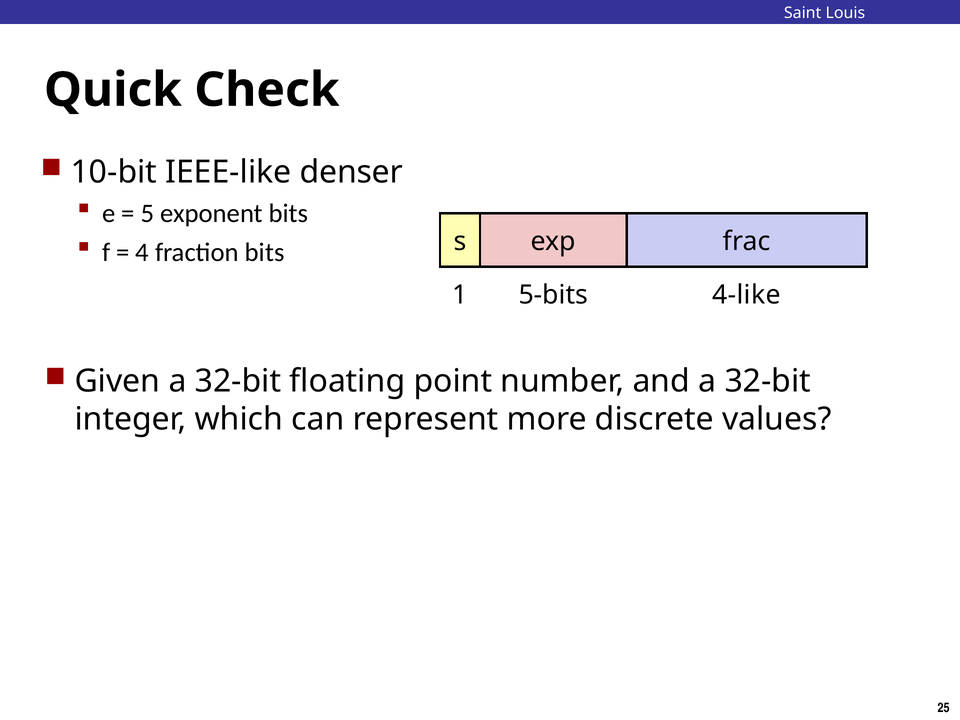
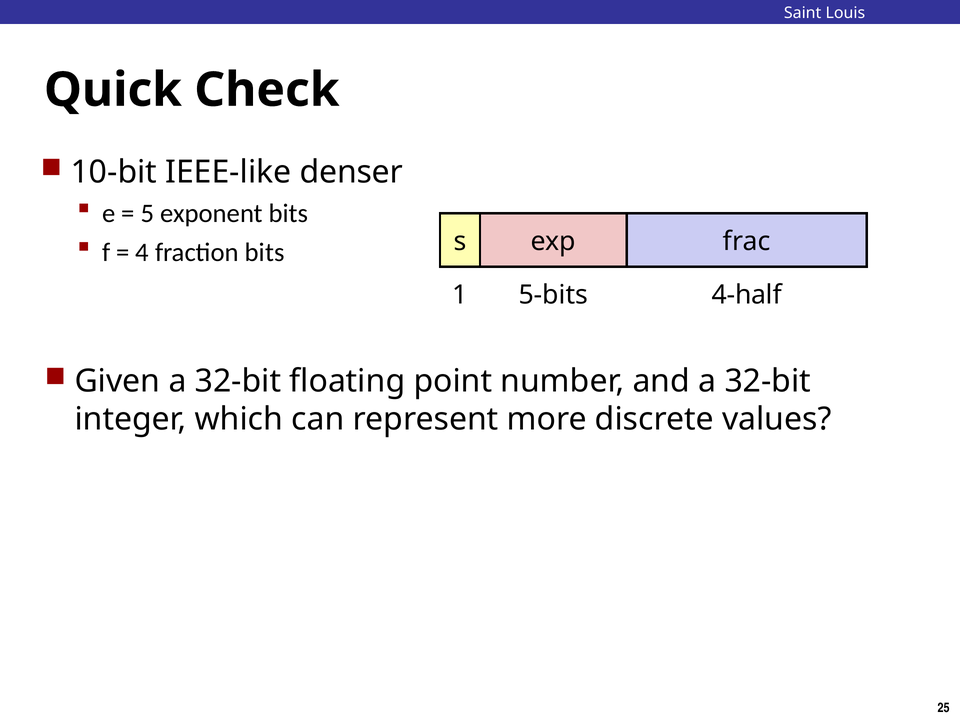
4-like: 4-like -> 4-half
